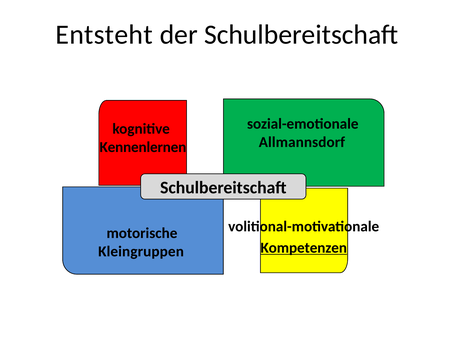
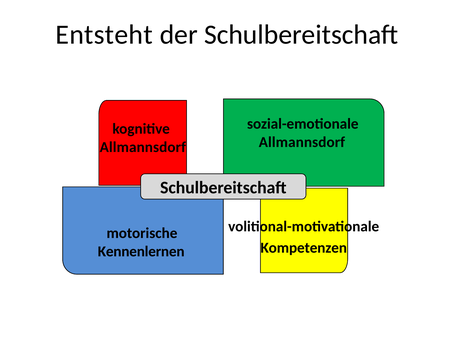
Kennenlernen at (143, 147): Kennenlernen -> Allmannsdorf
Kompetenzen underline: present -> none
Kleingruppen: Kleingruppen -> Kennenlernen
